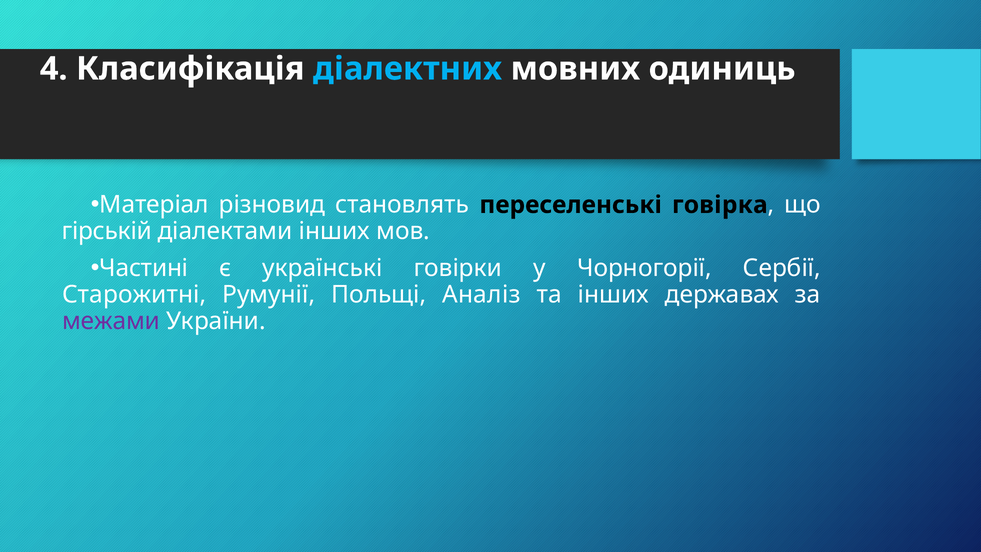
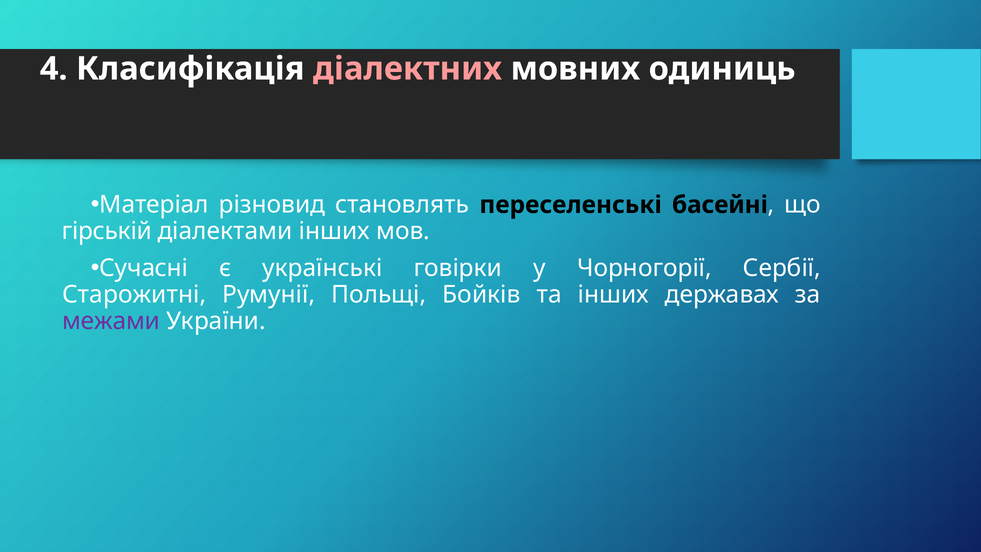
діалектних colour: light blue -> pink
говірка: говірка -> басейні
Частині: Частині -> Сучасні
Аналіз: Аналіз -> Бойків
